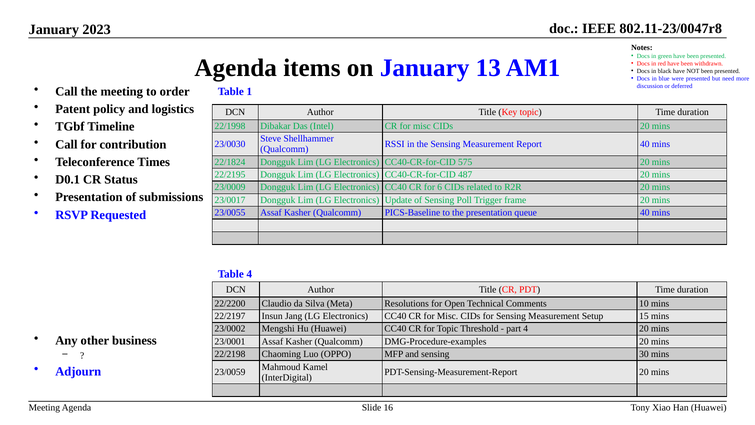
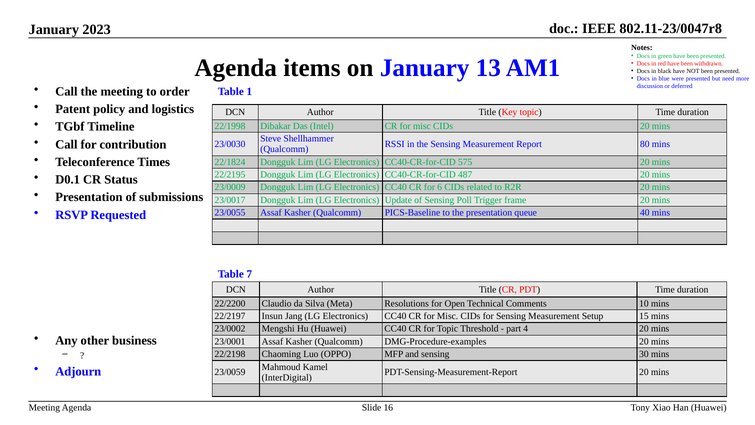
Report 40: 40 -> 80
Table 4: 4 -> 7
